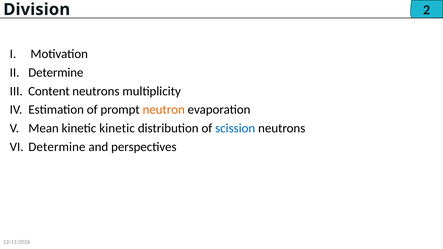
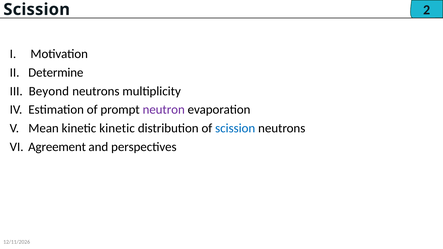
Division at (37, 9): Division -> Scission
Content: Content -> Beyond
neutron colour: orange -> purple
Determine at (57, 147): Determine -> Agreement
